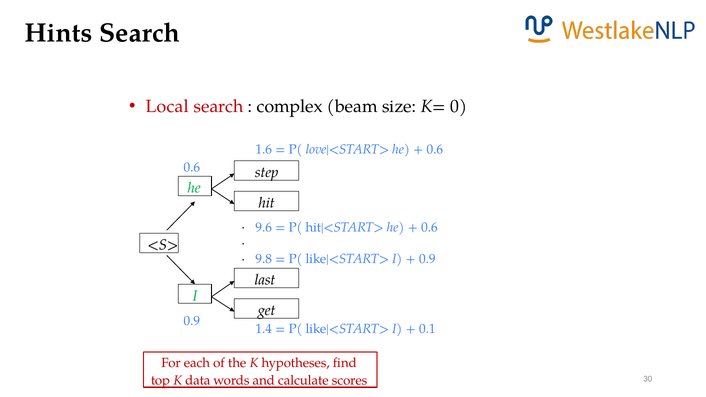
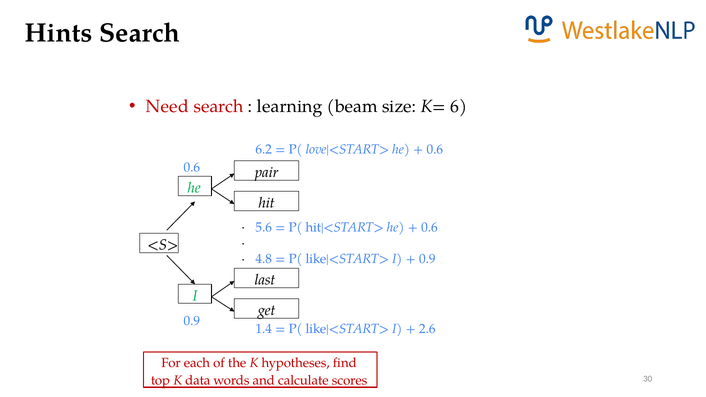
Local: Local -> Need
complex: complex -> learning
0: 0 -> 6
1.6: 1.6 -> 6.2
step: step -> pair
9.6: 9.6 -> 5.6
9.8: 9.8 -> 4.8
0.1: 0.1 -> 2.6
